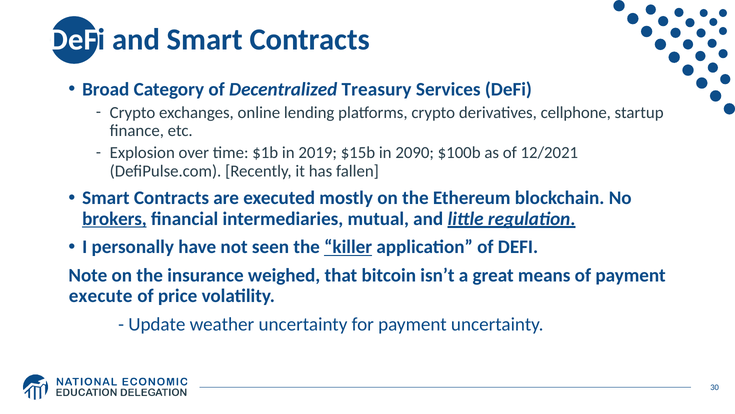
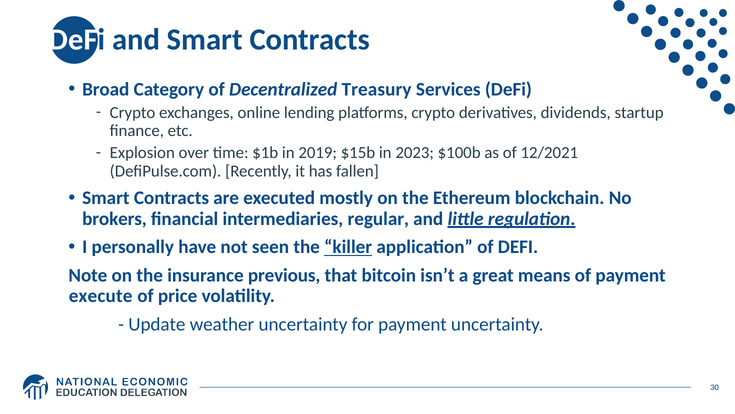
cellphone: cellphone -> dividends
2090: 2090 -> 2023
brokers underline: present -> none
mutual: mutual -> regular
weighed: weighed -> previous
